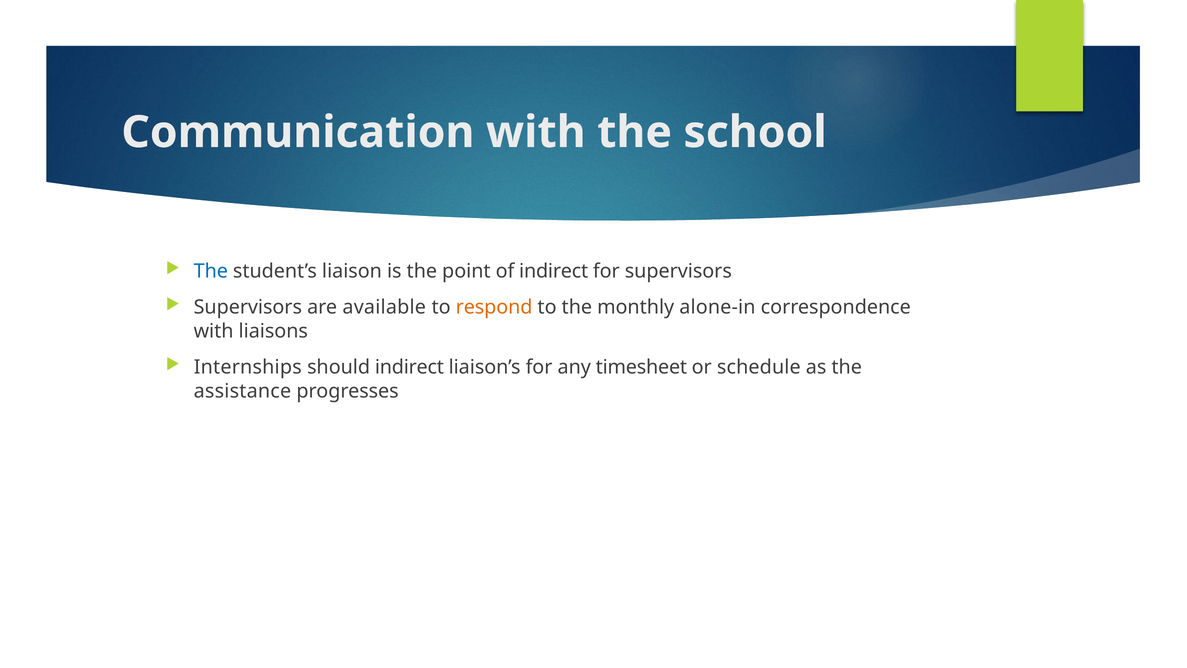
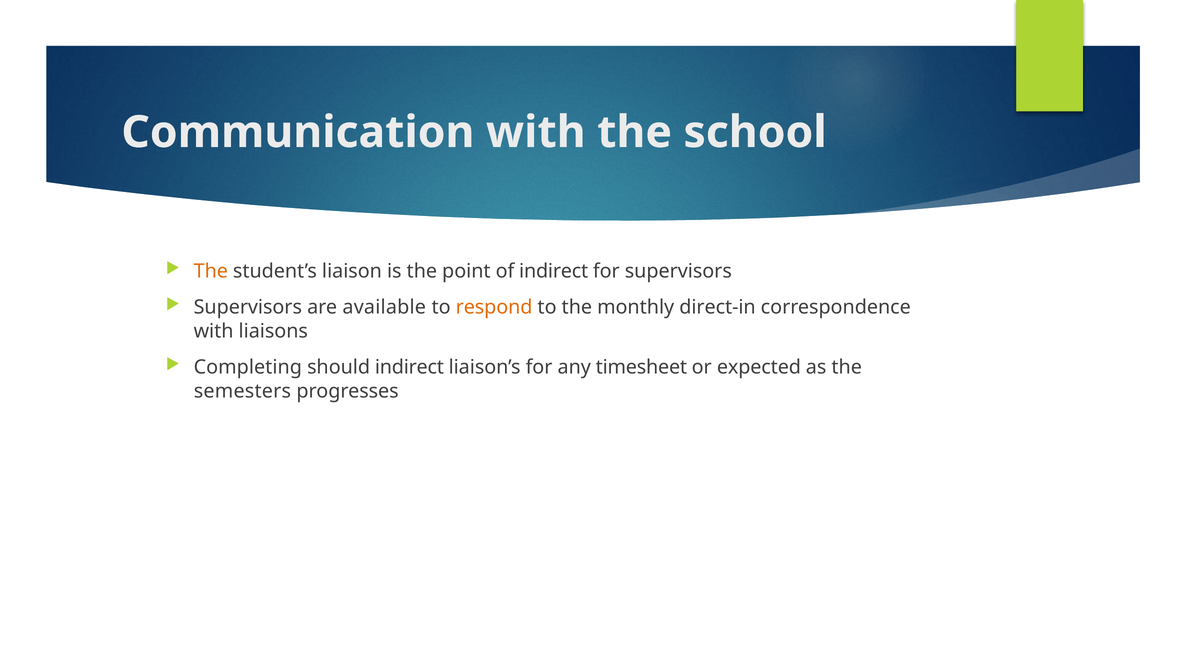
The at (211, 271) colour: blue -> orange
alone-in: alone-in -> direct-in
Internships: Internships -> Completing
schedule: schedule -> expected
assistance: assistance -> semesters
